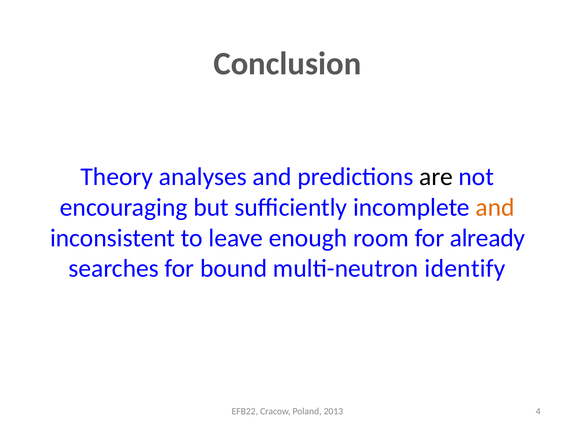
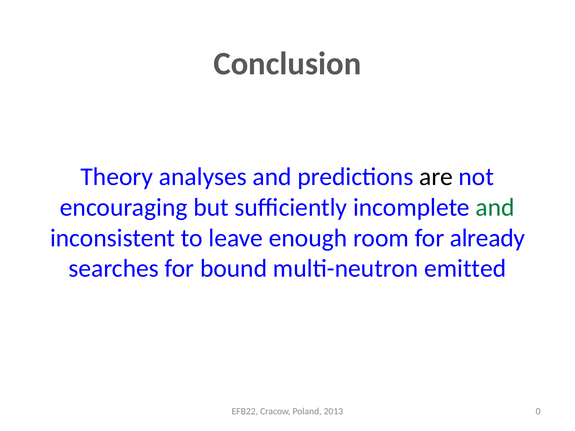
and at (495, 207) colour: orange -> green
identify: identify -> emitted
4: 4 -> 0
